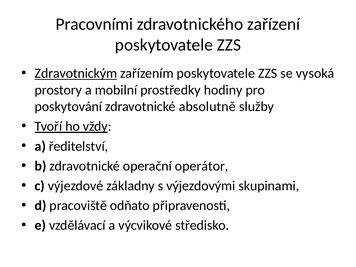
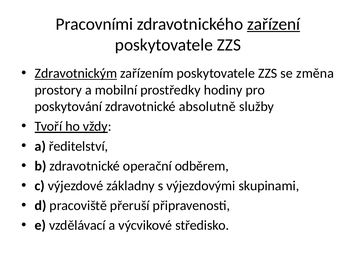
zařízení underline: none -> present
vysoká: vysoká -> změna
operátor: operátor -> odběrem
odňato: odňato -> přeruší
